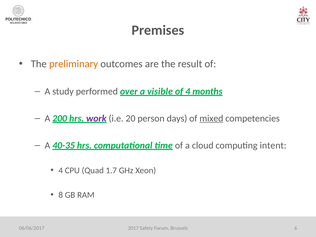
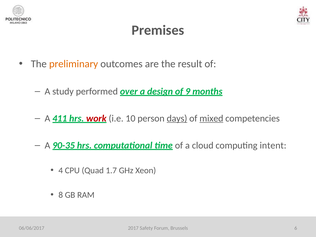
visible: visible -> design
of 4: 4 -> 9
200: 200 -> 411
work colour: purple -> red
20: 20 -> 10
days underline: none -> present
40-35: 40-35 -> 90-35
